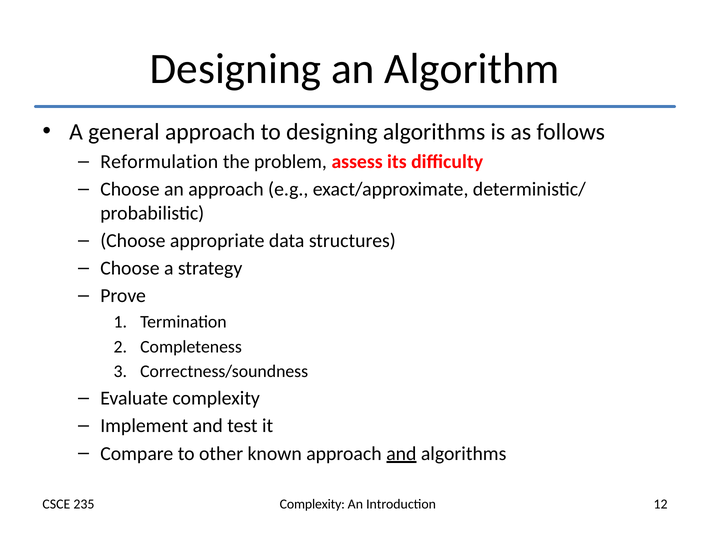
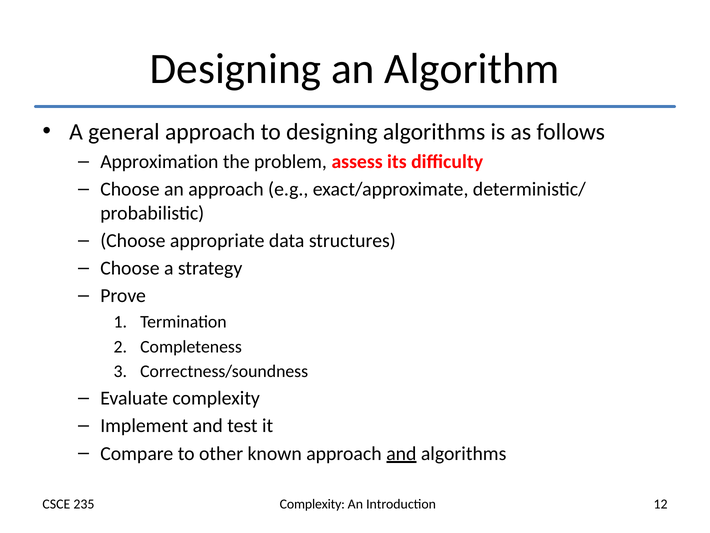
Reformulation: Reformulation -> Approximation
